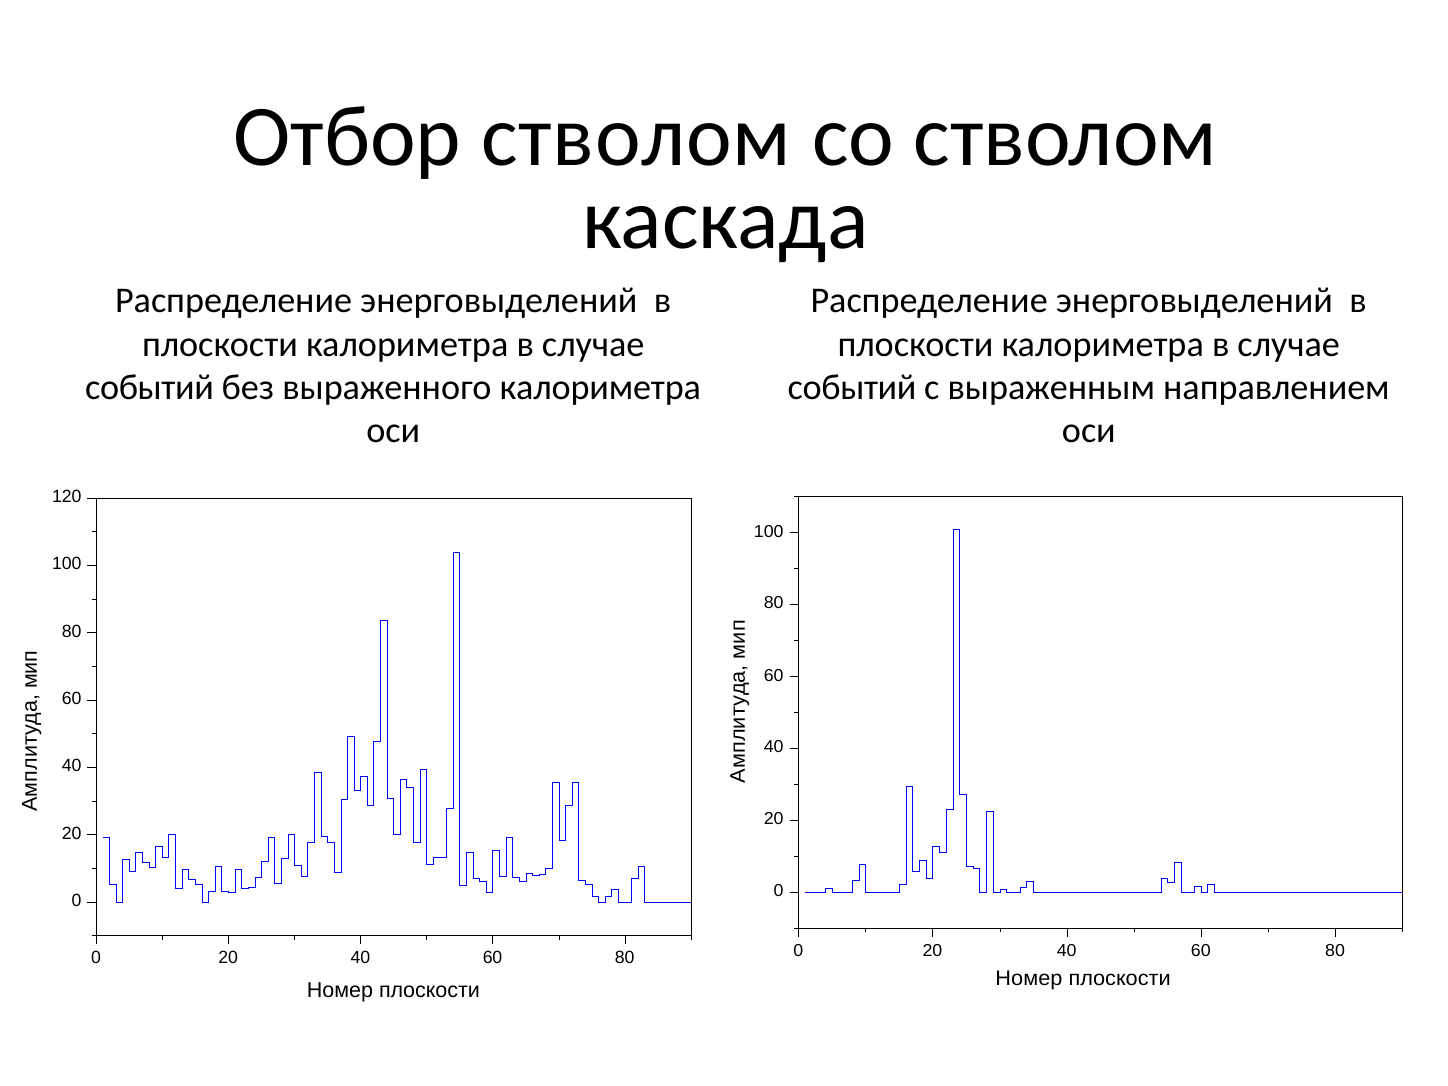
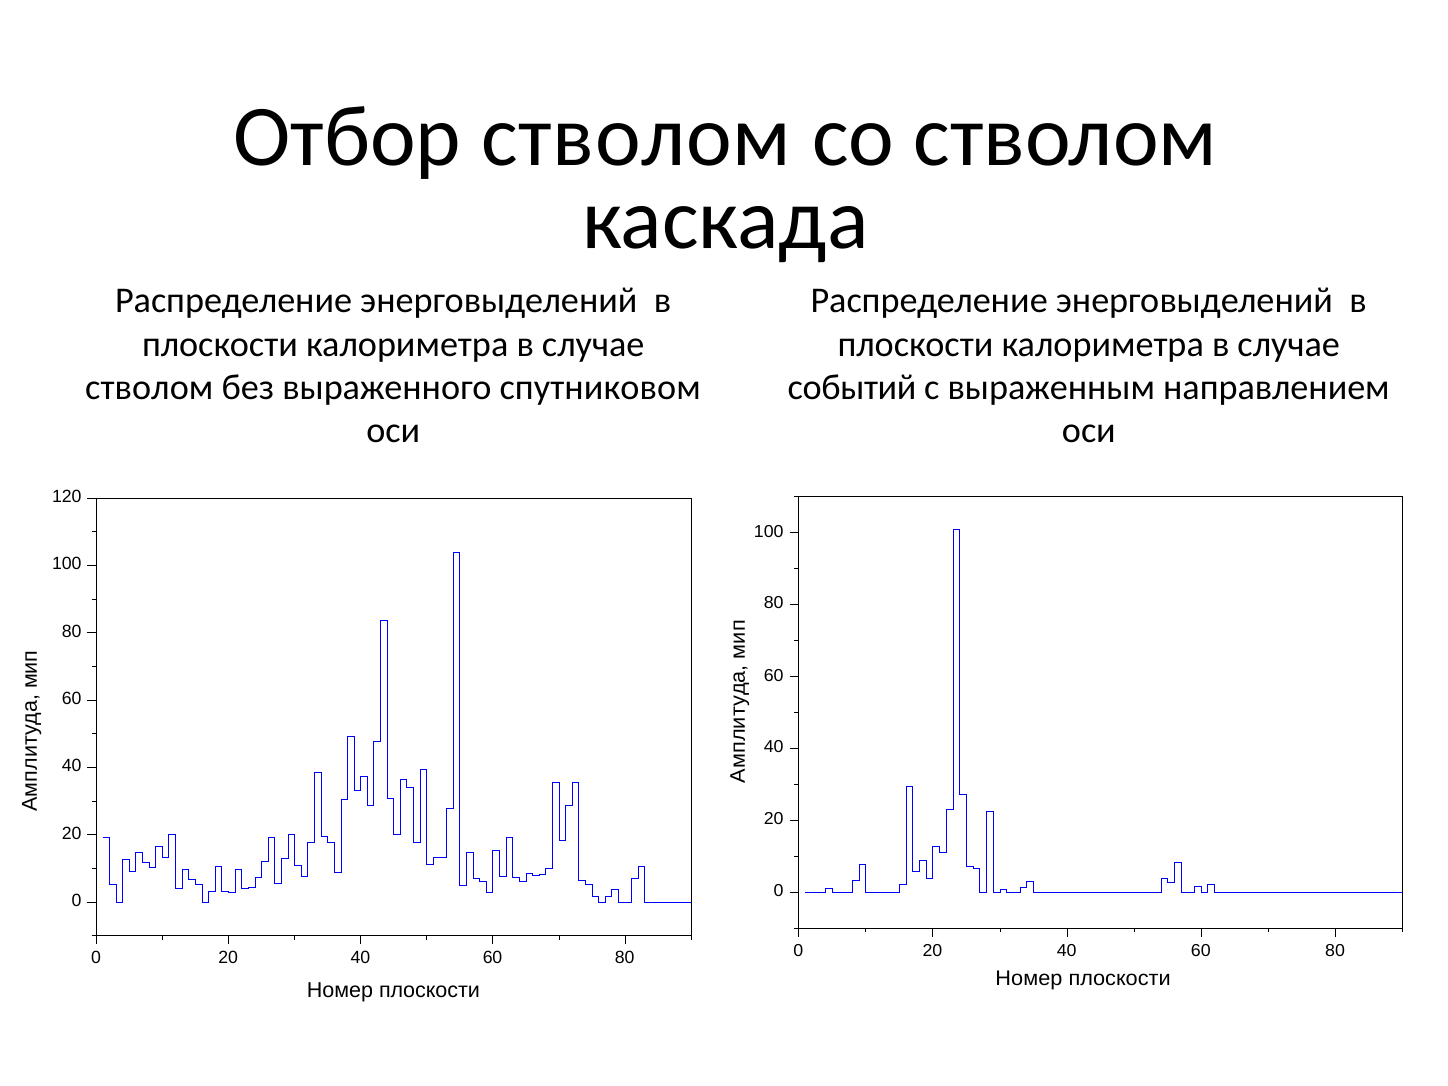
событий at (150, 388): событий -> стволом
выраженного калориметра: калориметра -> спутниковом
